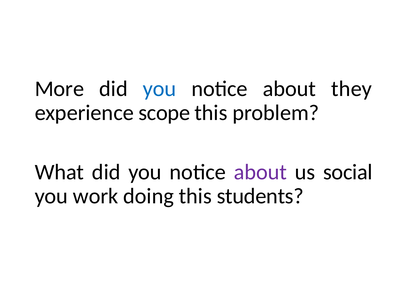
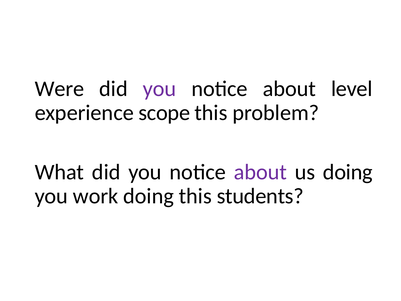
More: More -> Were
you at (160, 89) colour: blue -> purple
they: they -> level
us social: social -> doing
